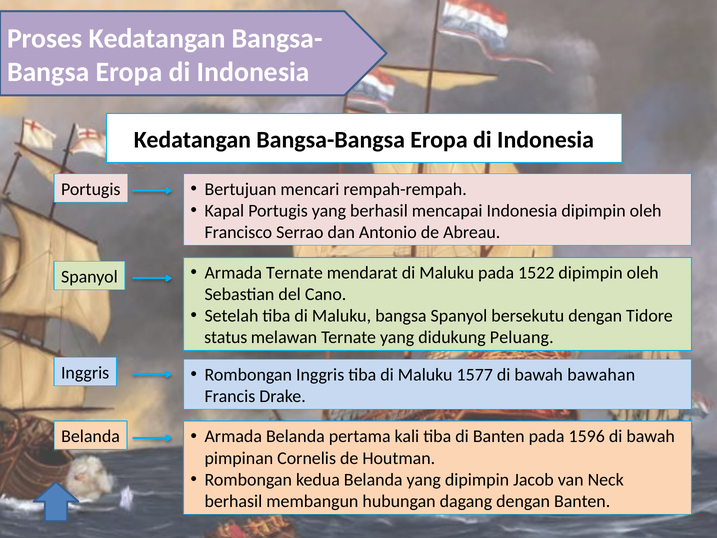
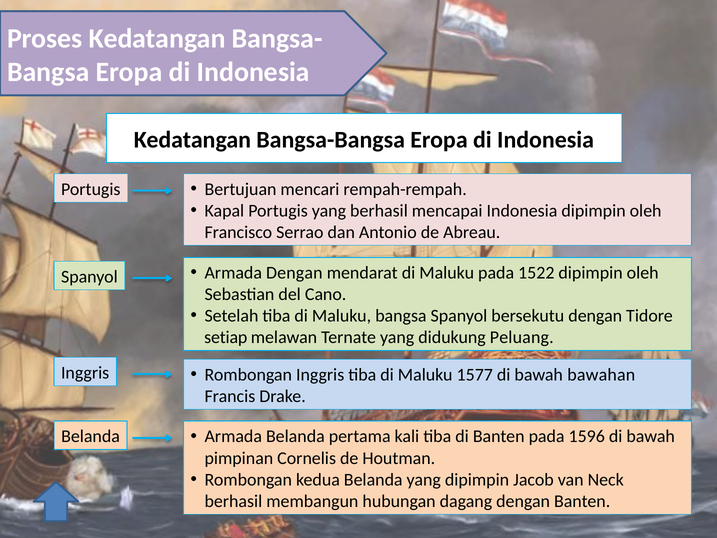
Armada Ternate: Ternate -> Dengan
status: status -> setiap
